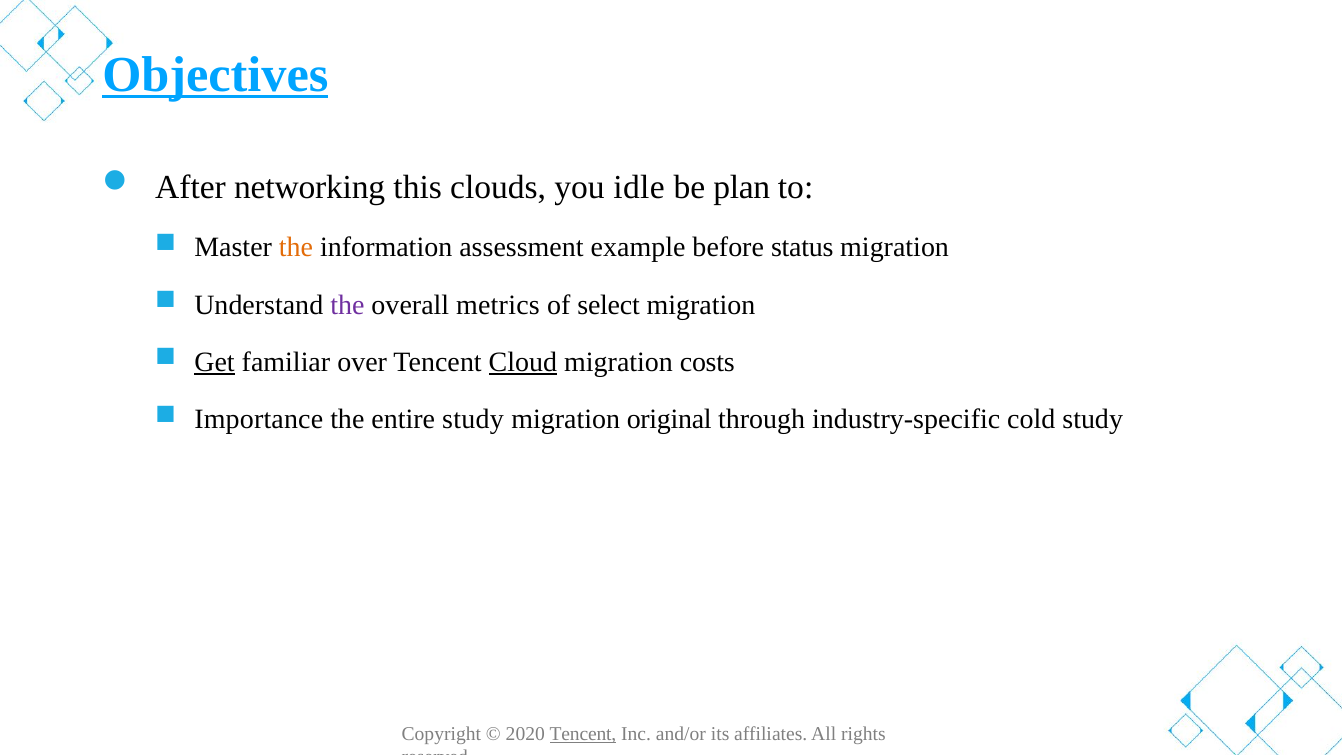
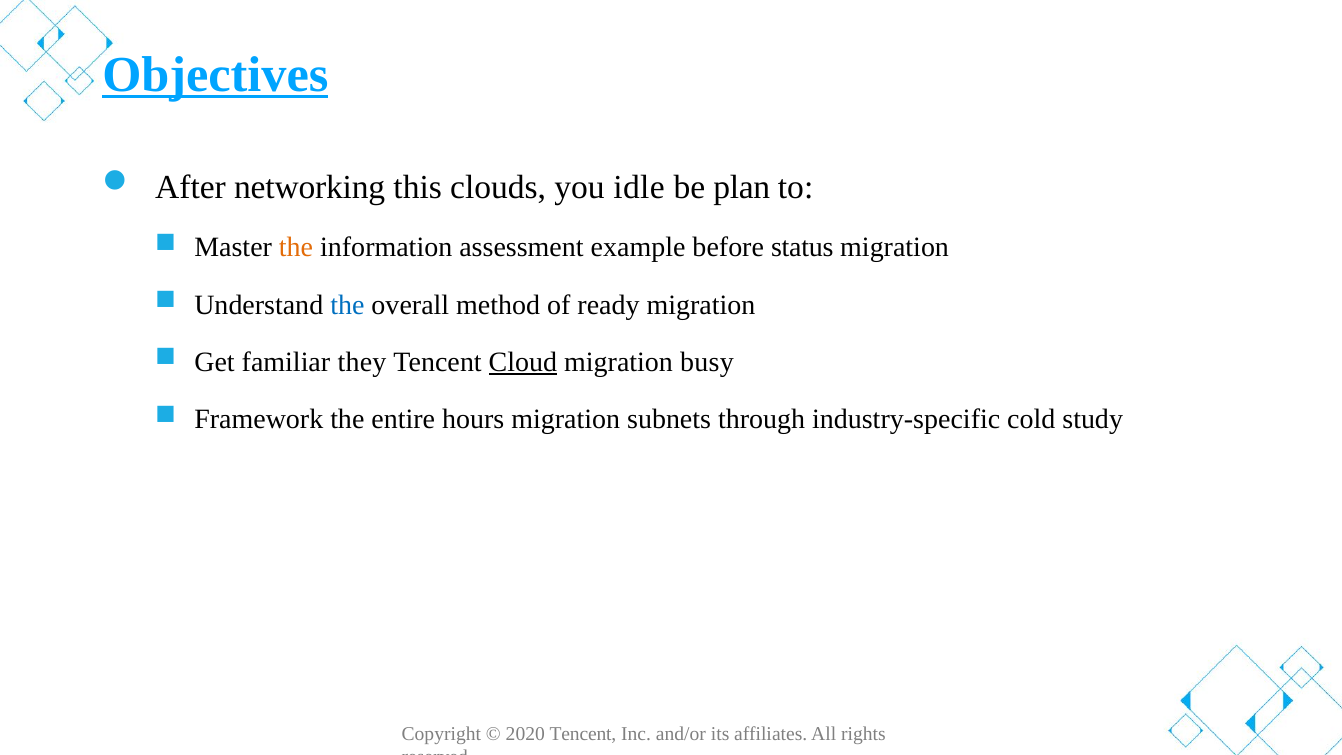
the at (347, 305) colour: purple -> blue
metrics: metrics -> method
select: select -> ready
Get underline: present -> none
over: over -> they
costs: costs -> busy
Importance: Importance -> Framework
entire study: study -> hours
original: original -> subnets
Tencent at (583, 734) underline: present -> none
